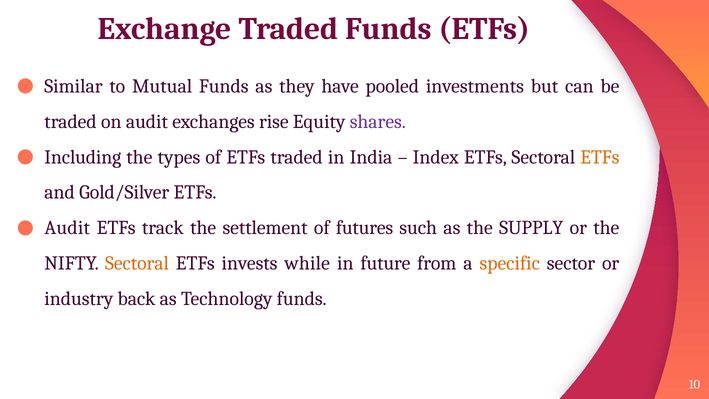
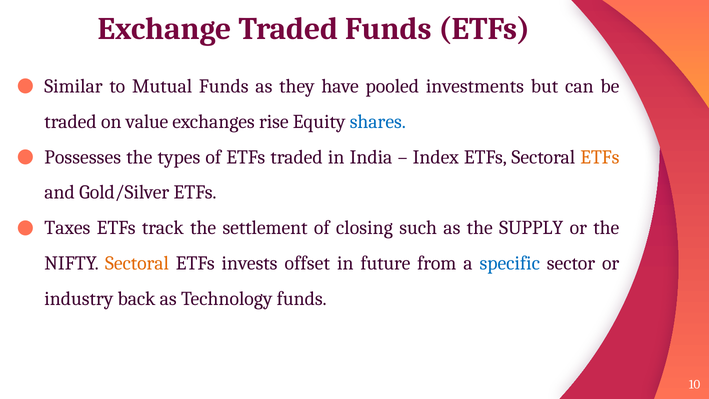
on audit: audit -> value
shares colour: purple -> blue
Including: Including -> Possesses
Audit at (67, 228): Audit -> Taxes
futures: futures -> closing
while: while -> offset
specific colour: orange -> blue
